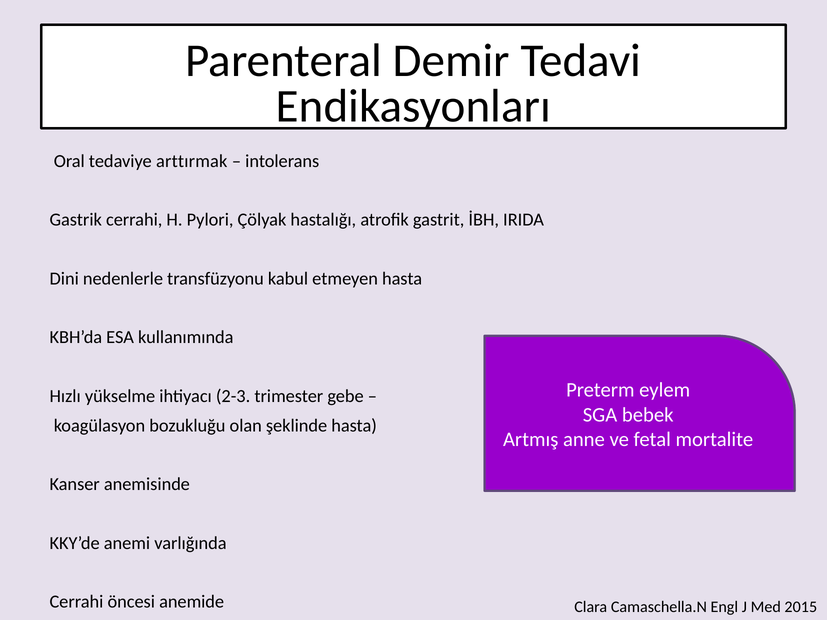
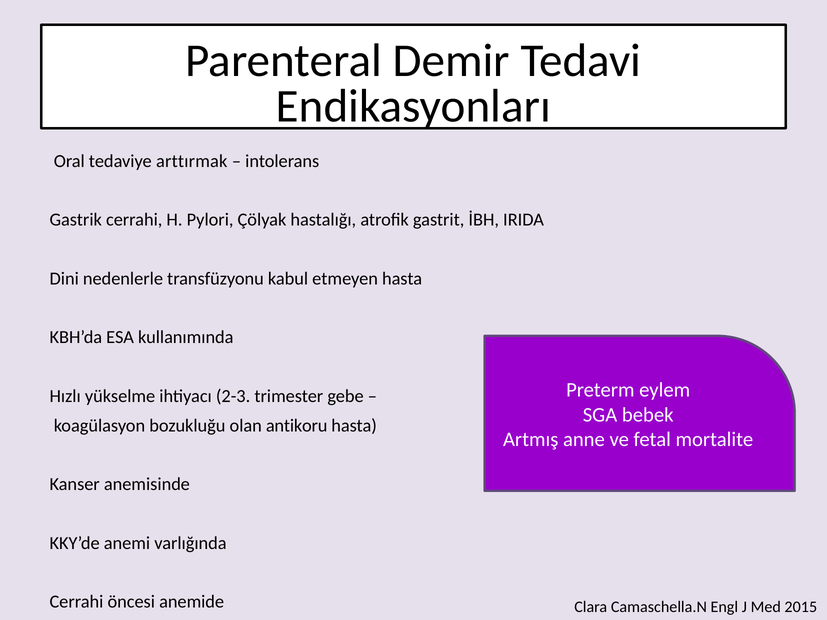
şeklinde: şeklinde -> antikoru
